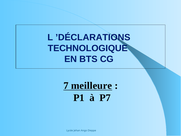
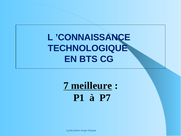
’DÉCLARATIONS: ’DÉCLARATIONS -> ’CONNAISSANCE
